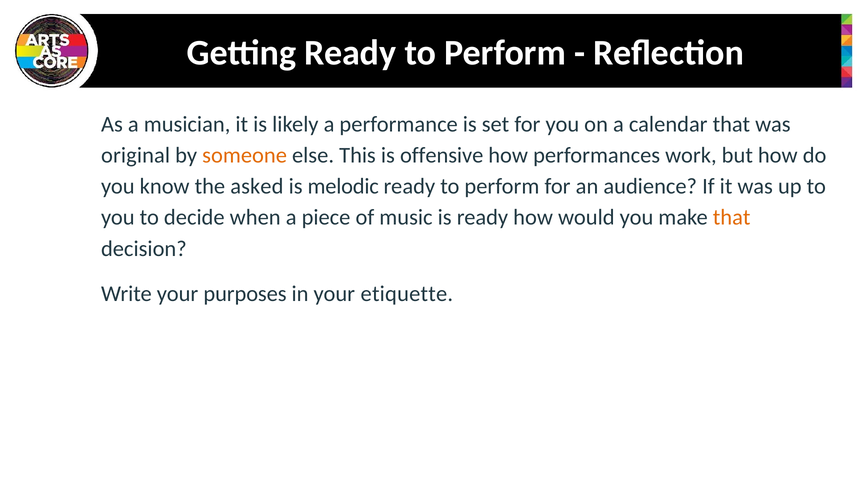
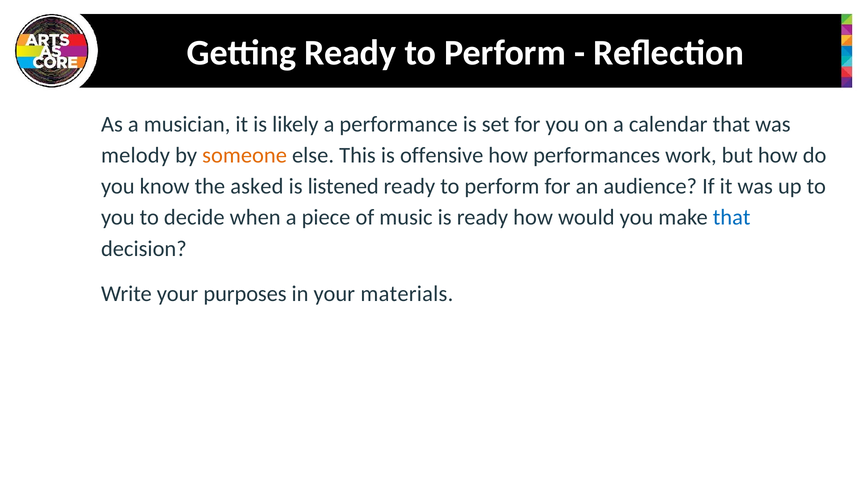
original: original -> melody
melodic: melodic -> listened
that at (732, 218) colour: orange -> blue
etiquette: etiquette -> materials
